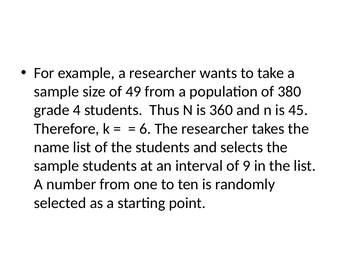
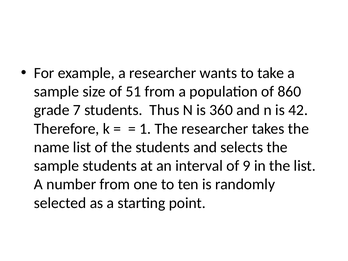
49: 49 -> 51
380: 380 -> 860
4: 4 -> 7
45: 45 -> 42
6: 6 -> 1
